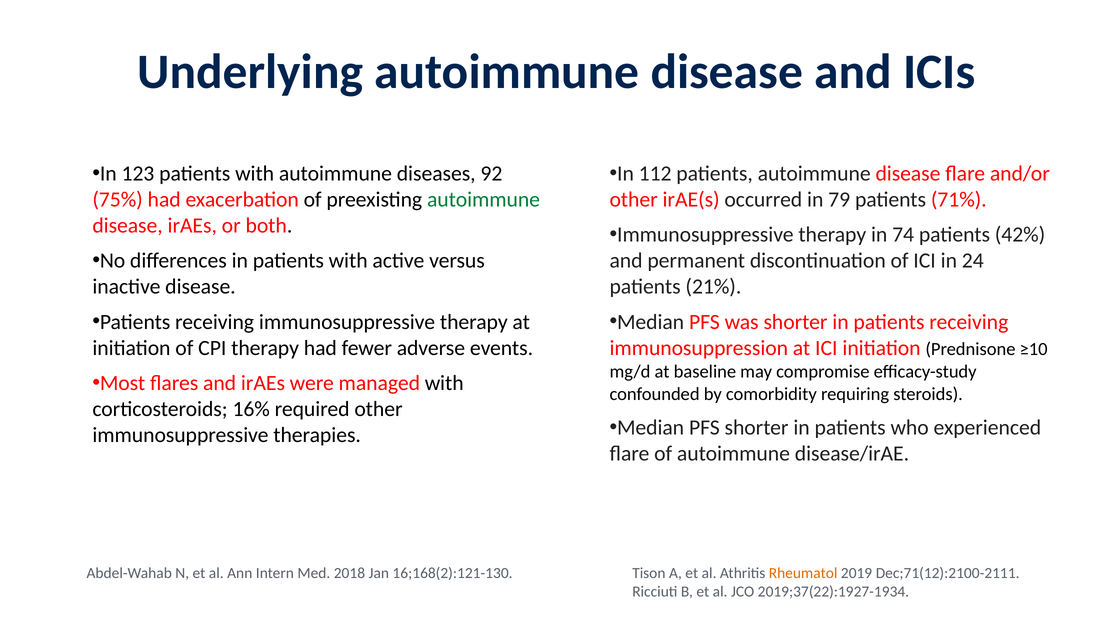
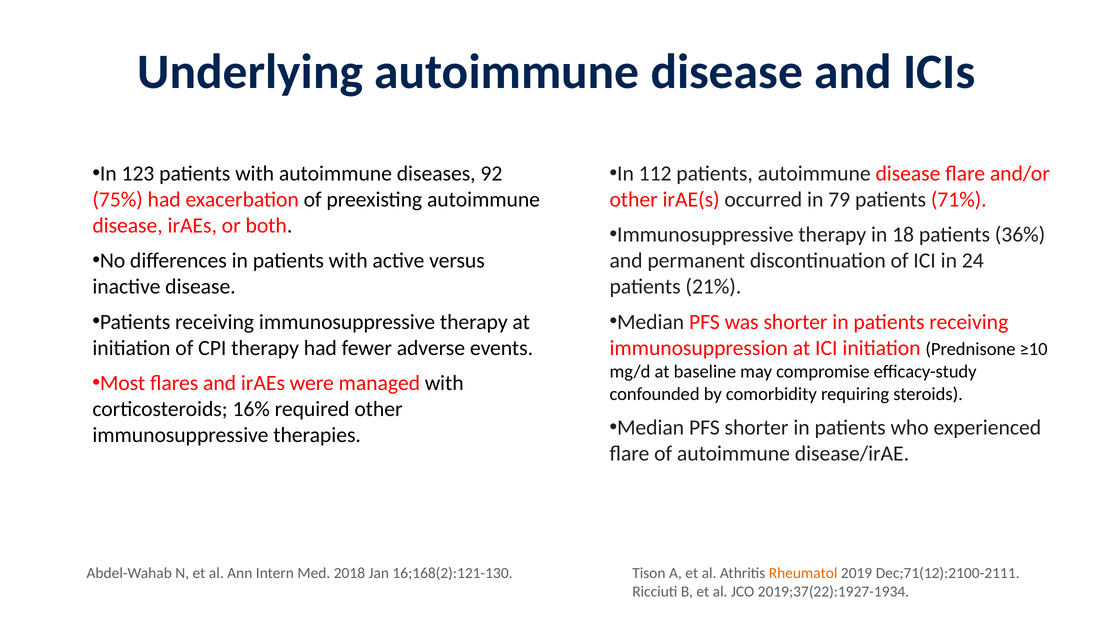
autoimmune at (484, 200) colour: green -> black
74: 74 -> 18
42%: 42% -> 36%
